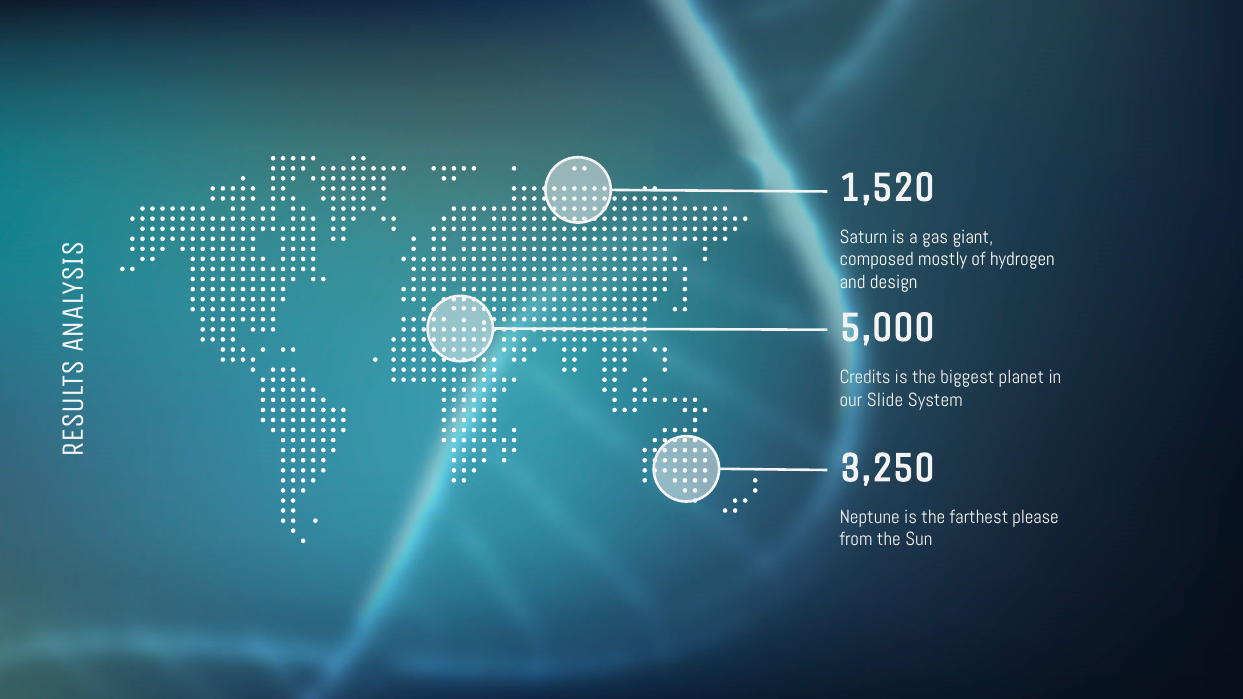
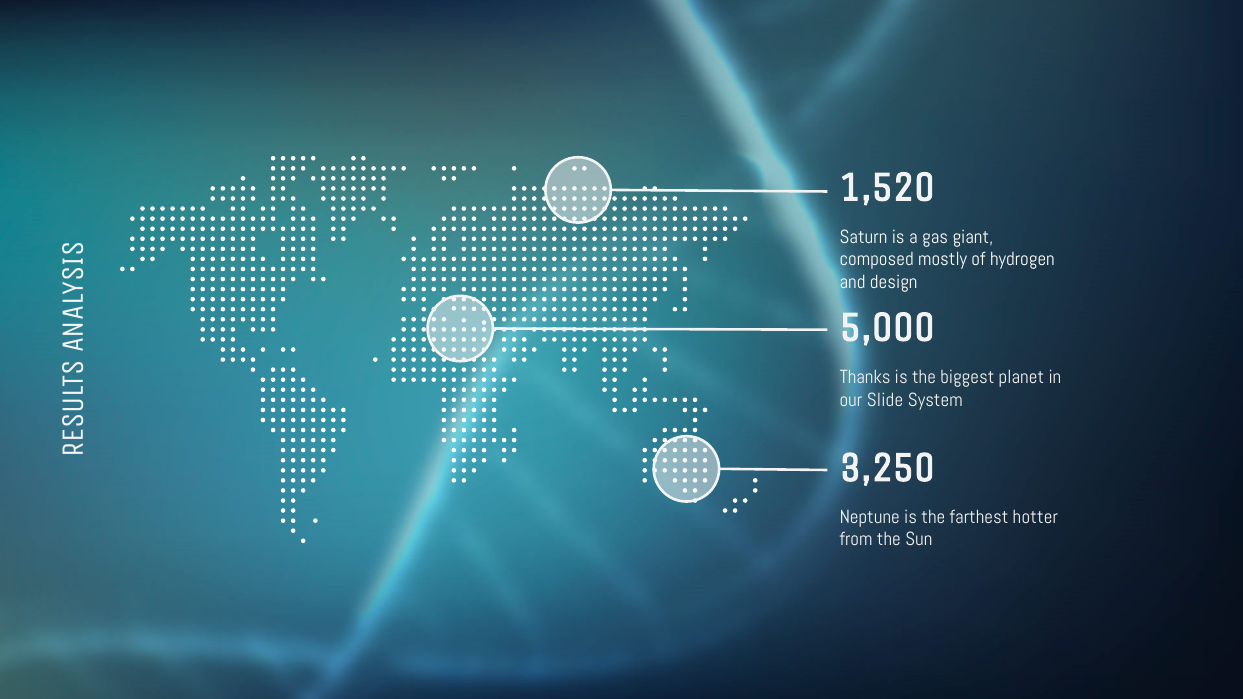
Credits: Credits -> Thanks
please: please -> hotter
